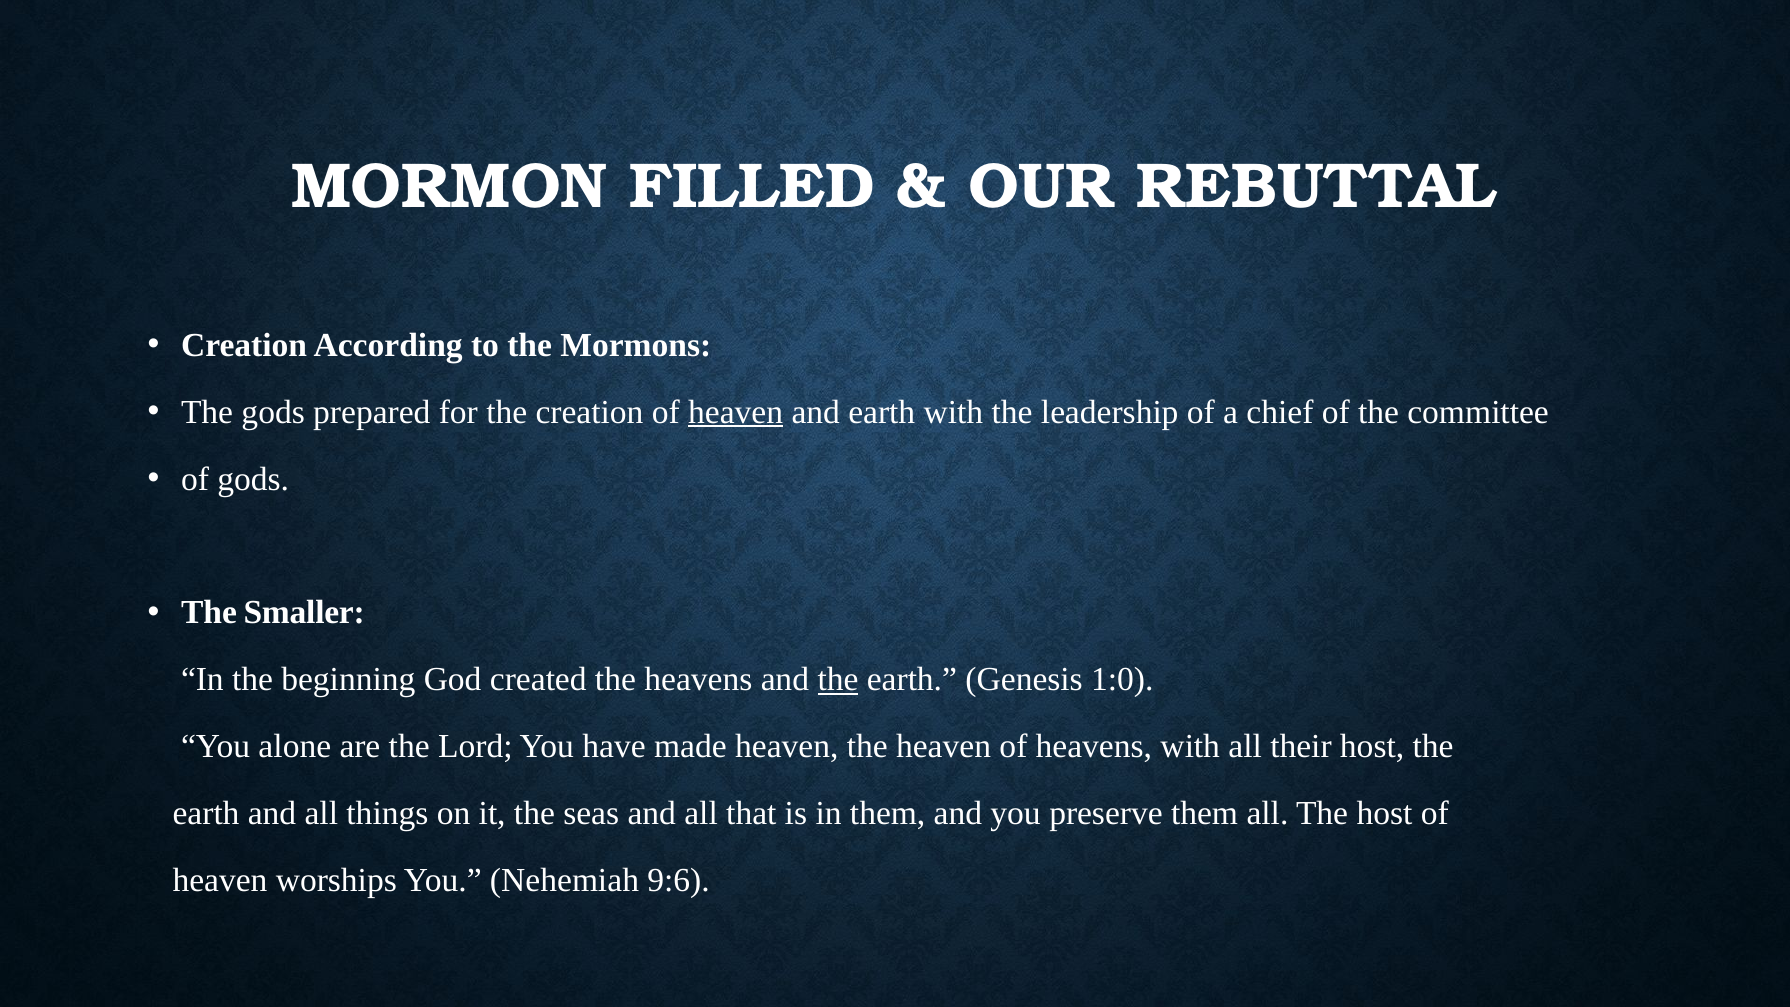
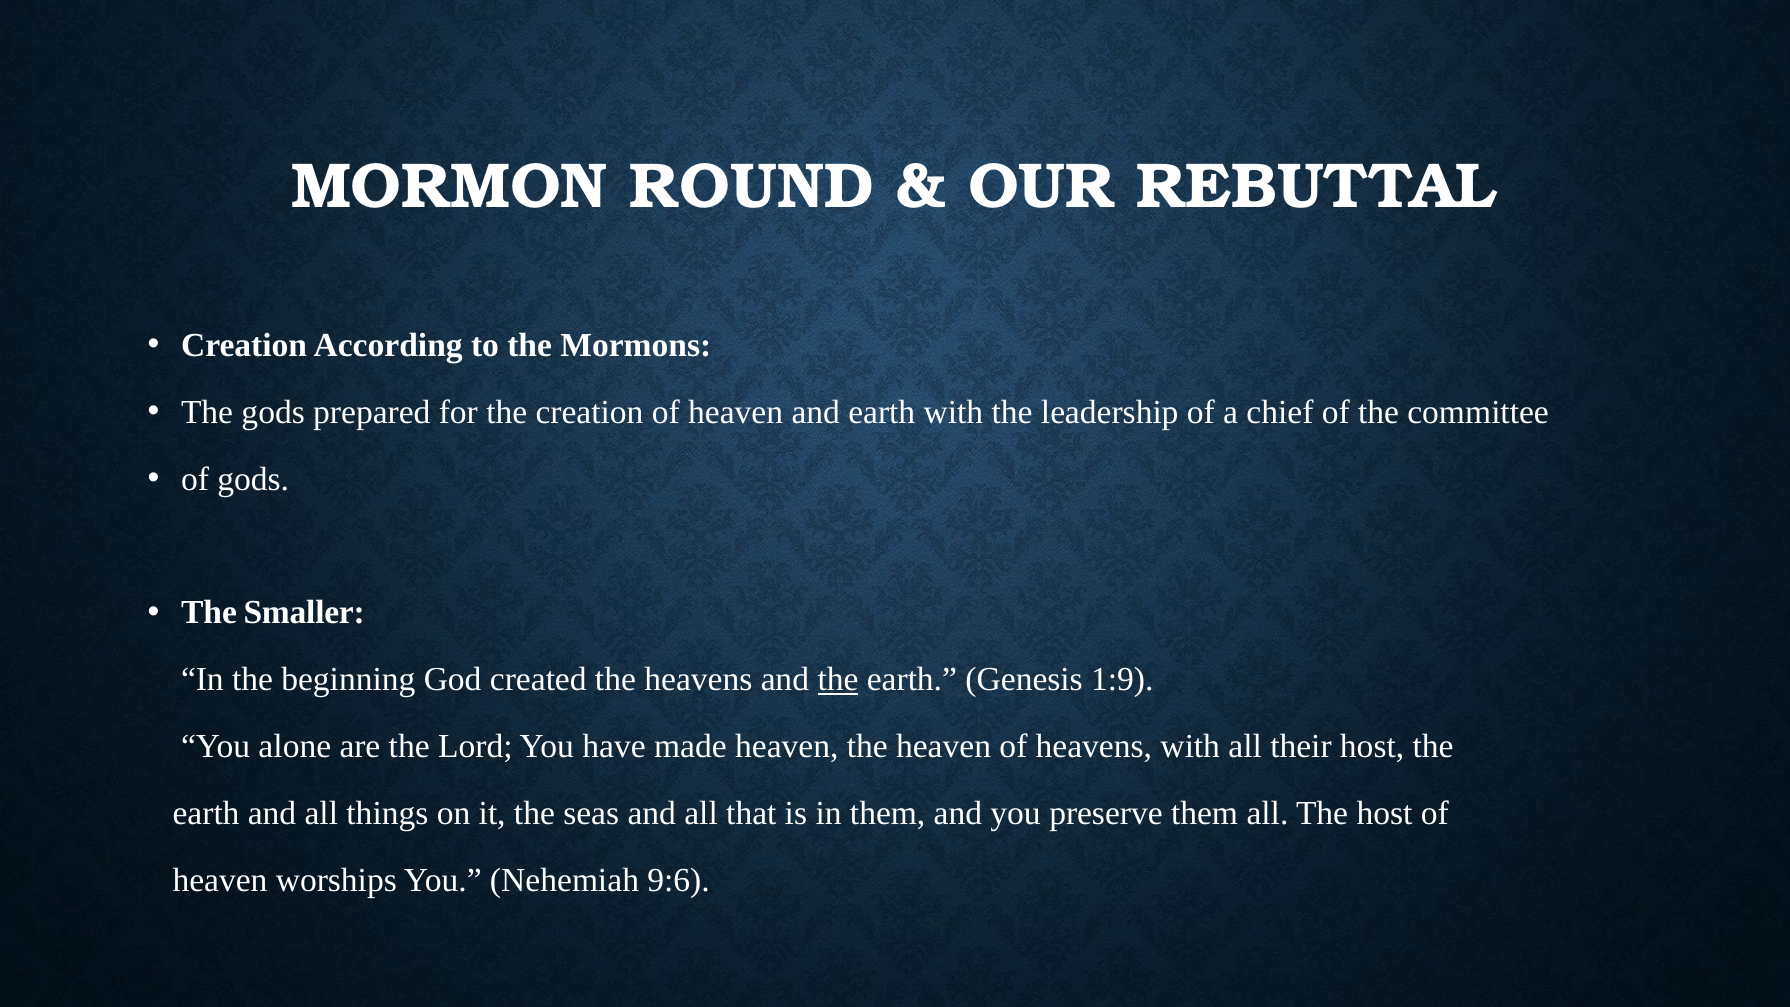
FILLED: FILLED -> ROUND
heaven at (736, 412) underline: present -> none
1:0: 1:0 -> 1:9
